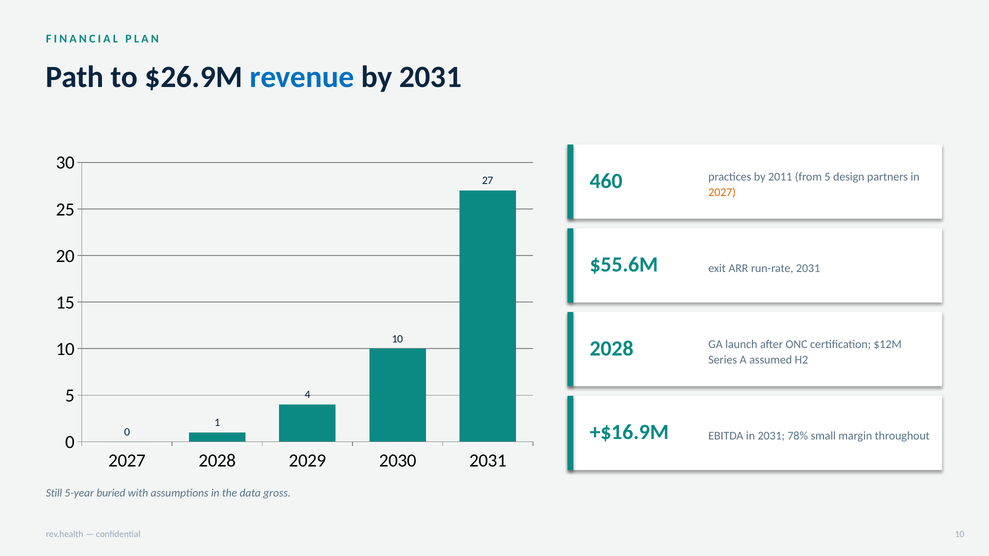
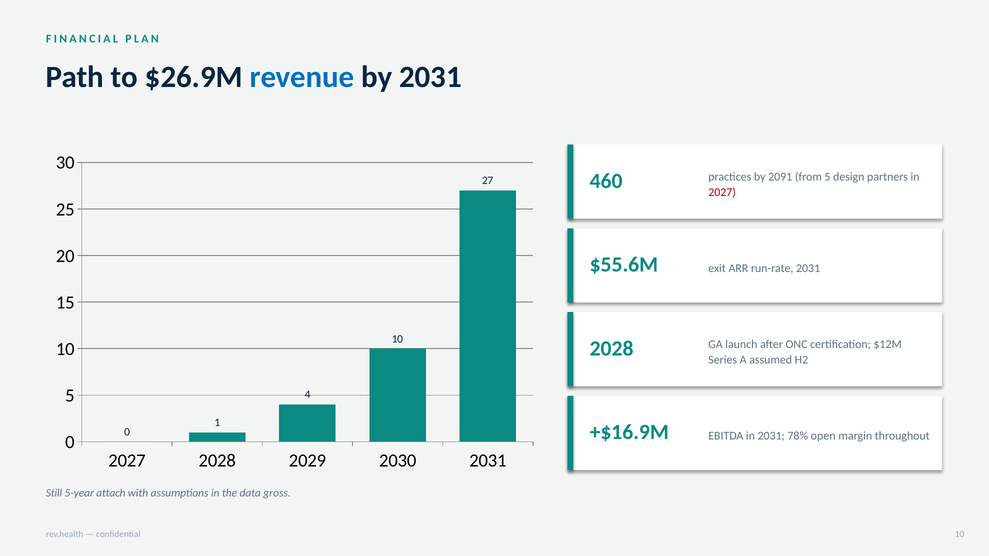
2011: 2011 -> 2091
2027 at (722, 193) colour: orange -> red
small: small -> open
buried: buried -> attach
